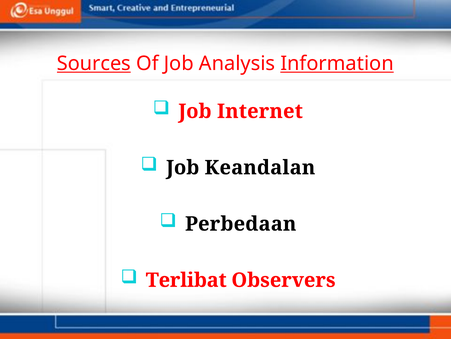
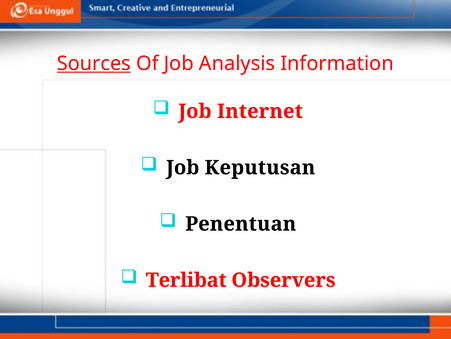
Information underline: present -> none
Keandalan: Keandalan -> Keputusan
Perbedaan: Perbedaan -> Penentuan
